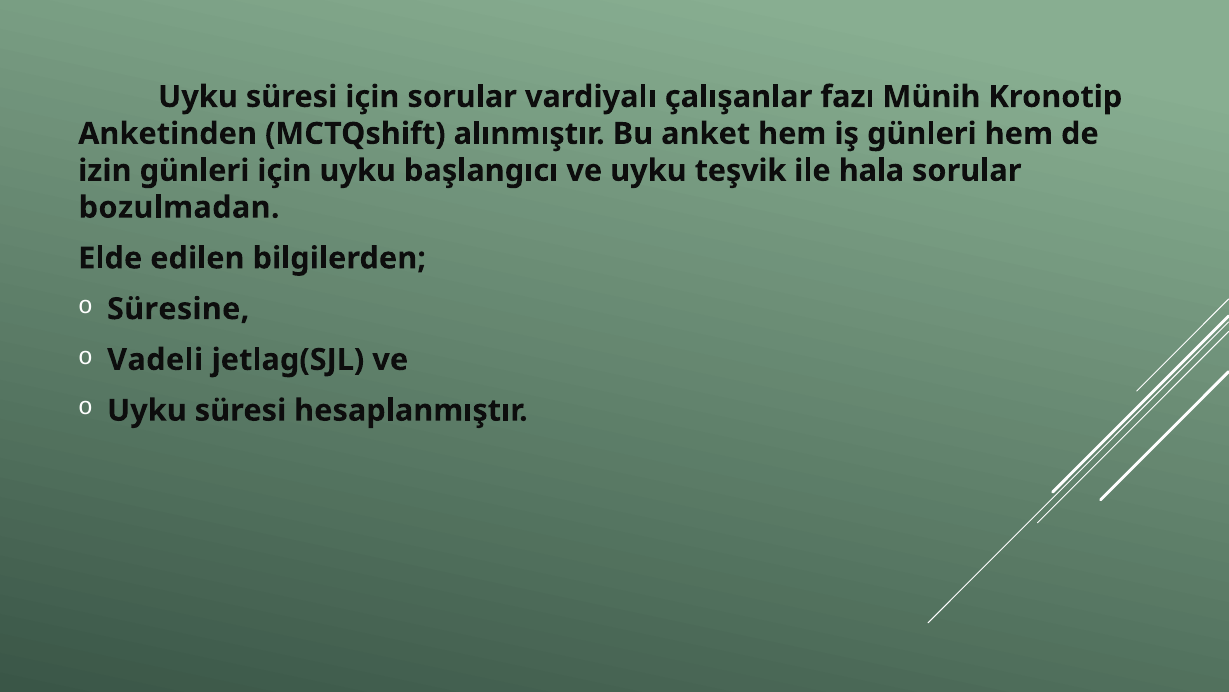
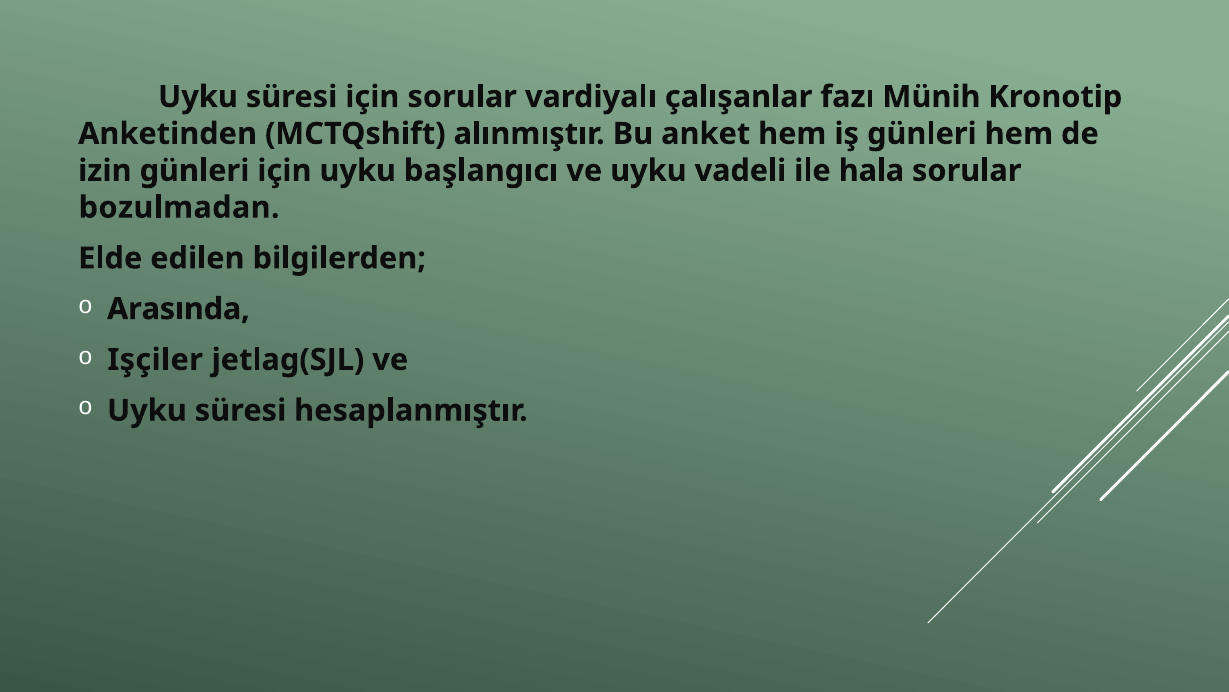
teşvik: teşvik -> vadeli
Süresine: Süresine -> Arasında
Vadeli: Vadeli -> Işçiler
